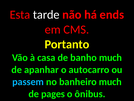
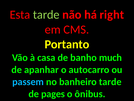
tarde at (46, 15) colour: white -> light green
ends: ends -> right
banheiro much: much -> tarde
